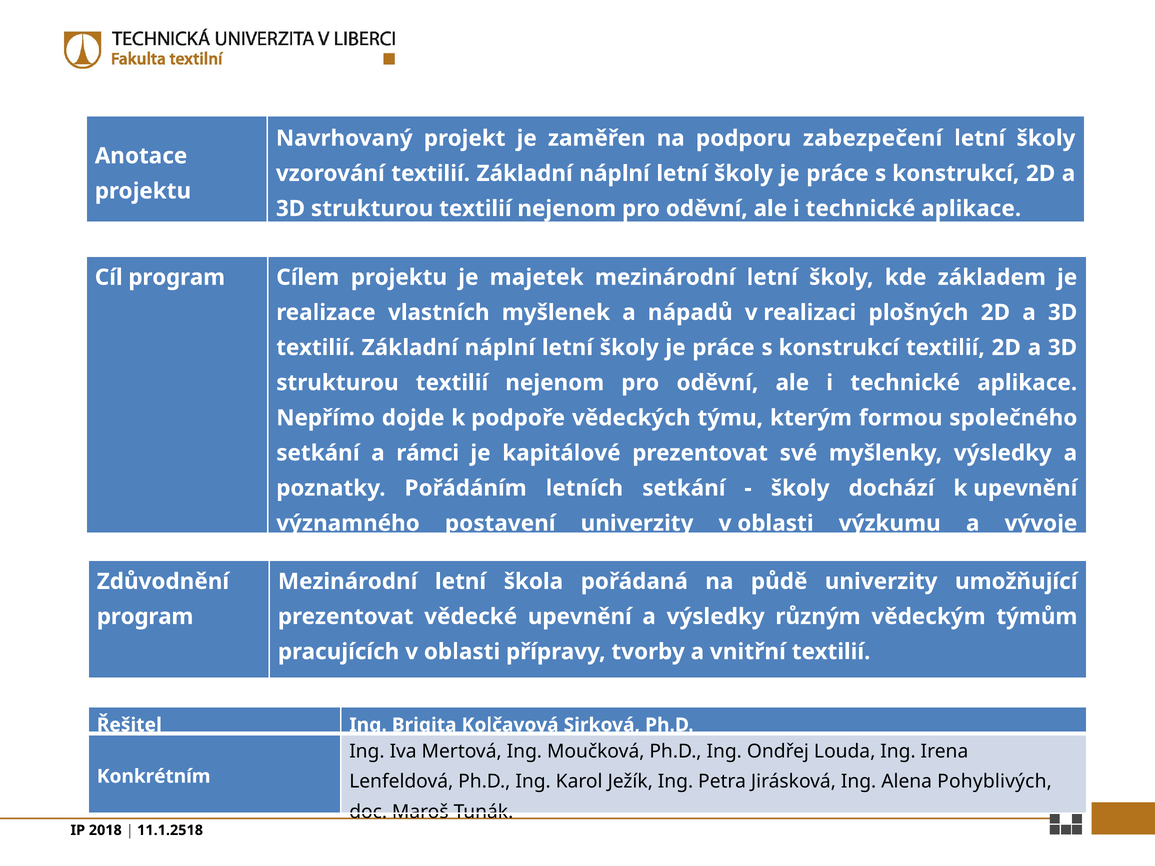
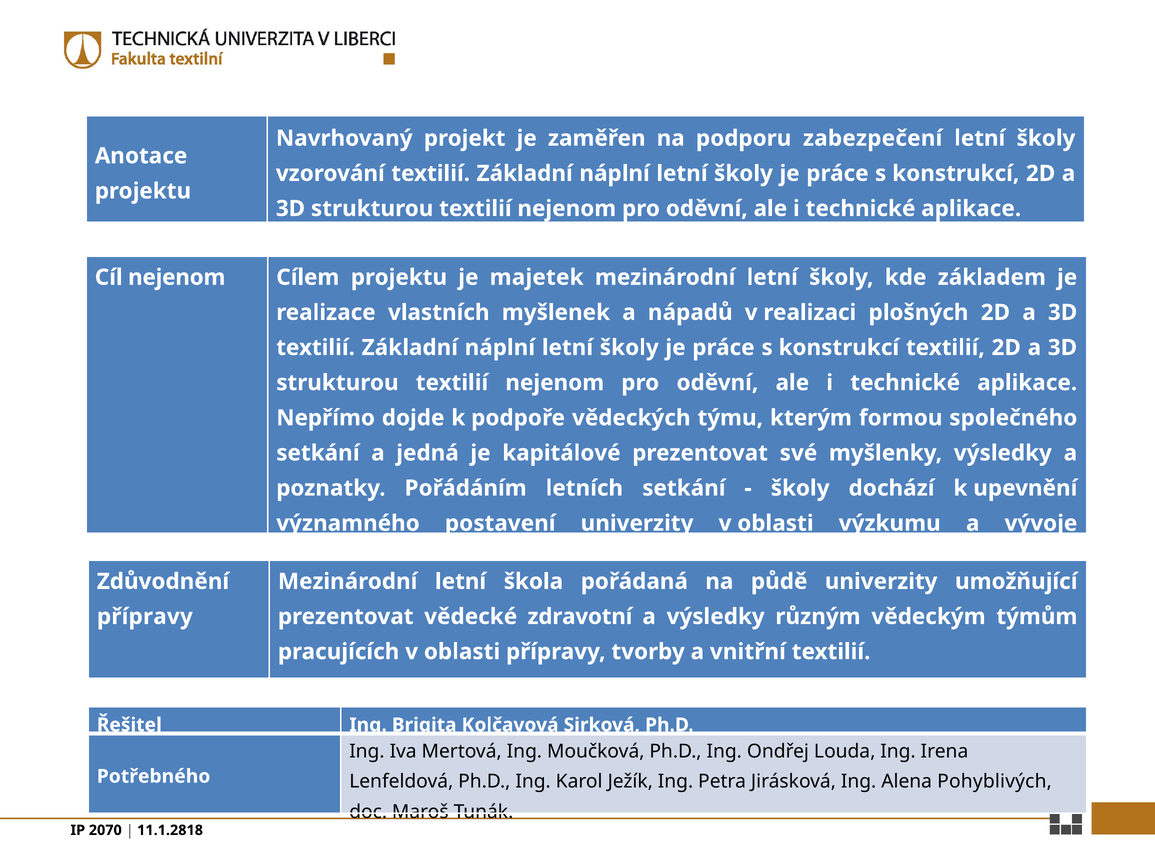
Cíl program: program -> nejenom
rámci: rámci -> jedná
program at (145, 617): program -> přípravy
vědecké upevnění: upevnění -> zdravotní
Konkrétním: Konkrétním -> Potřebného
2018: 2018 -> 2070
11.1.2518: 11.1.2518 -> 11.1.2818
